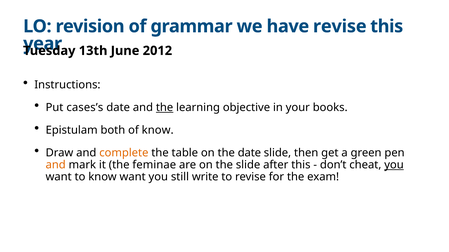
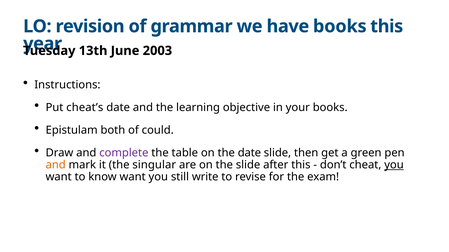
have revise: revise -> books
2012: 2012 -> 2003
cases’s: cases’s -> cheat’s
the at (165, 108) underline: present -> none
of know: know -> could
complete colour: orange -> purple
feminae: feminae -> singular
